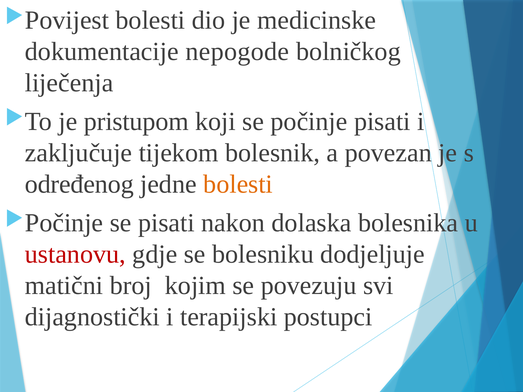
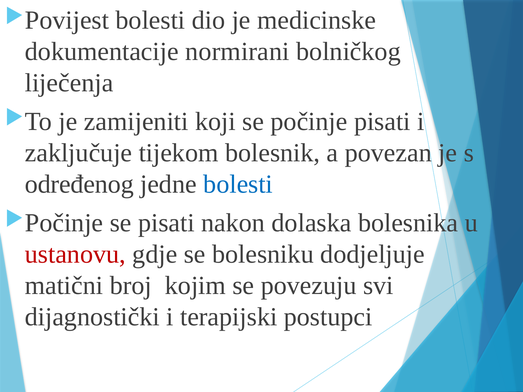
nepogode: nepogode -> normirani
pristupom: pristupom -> zamijeniti
bolesti at (238, 184) colour: orange -> blue
